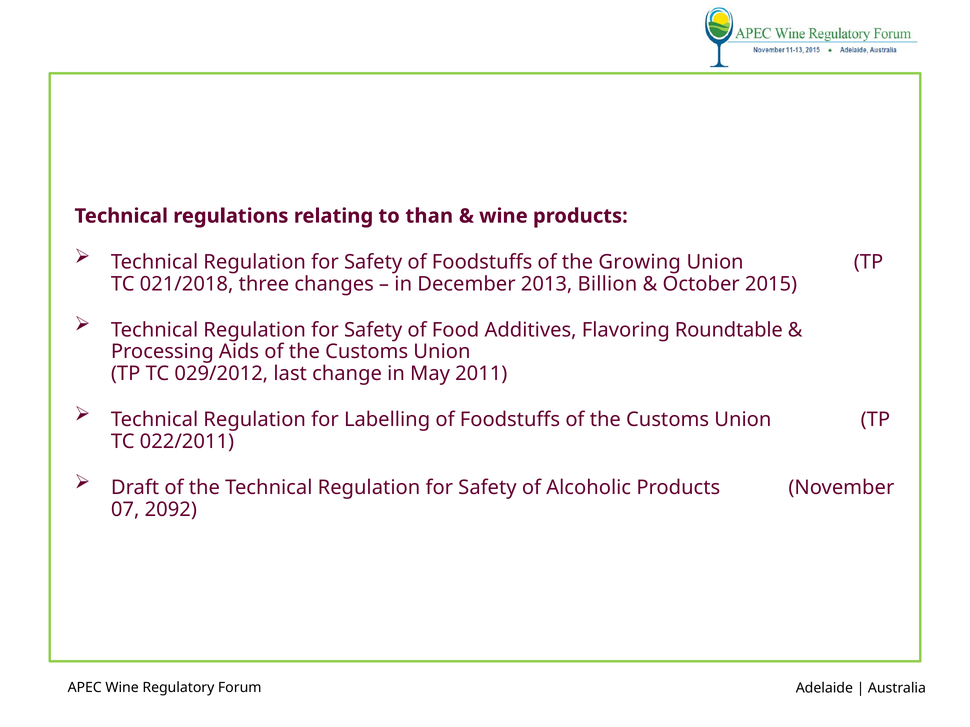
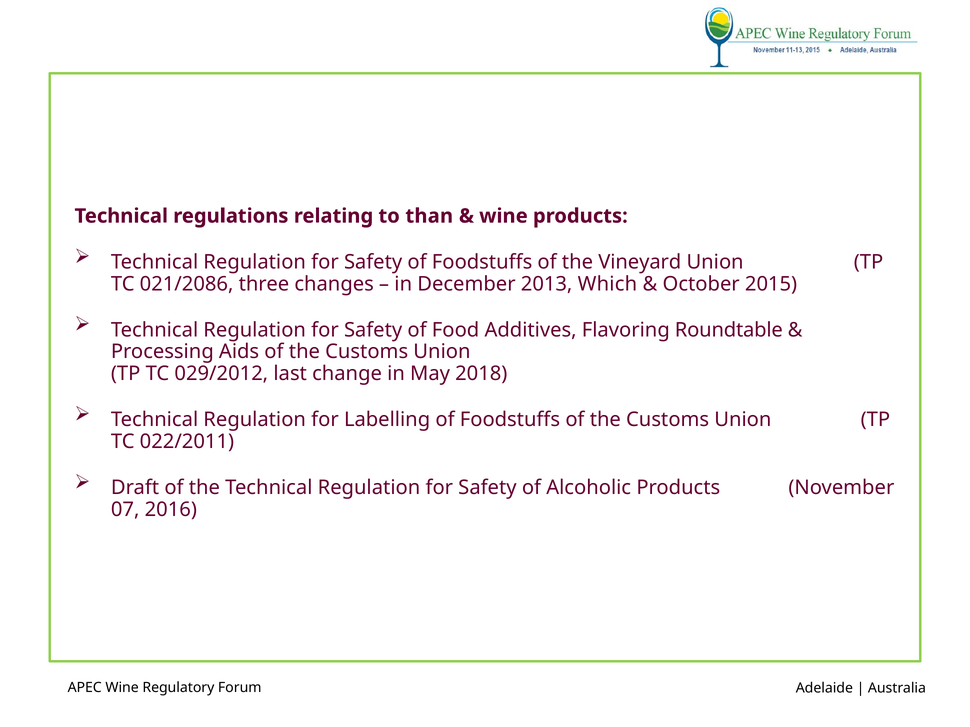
Growing: Growing -> Vineyard
021/2018: 021/2018 -> 021/2086
Billion: Billion -> Which
2011: 2011 -> 2018
2092: 2092 -> 2016
